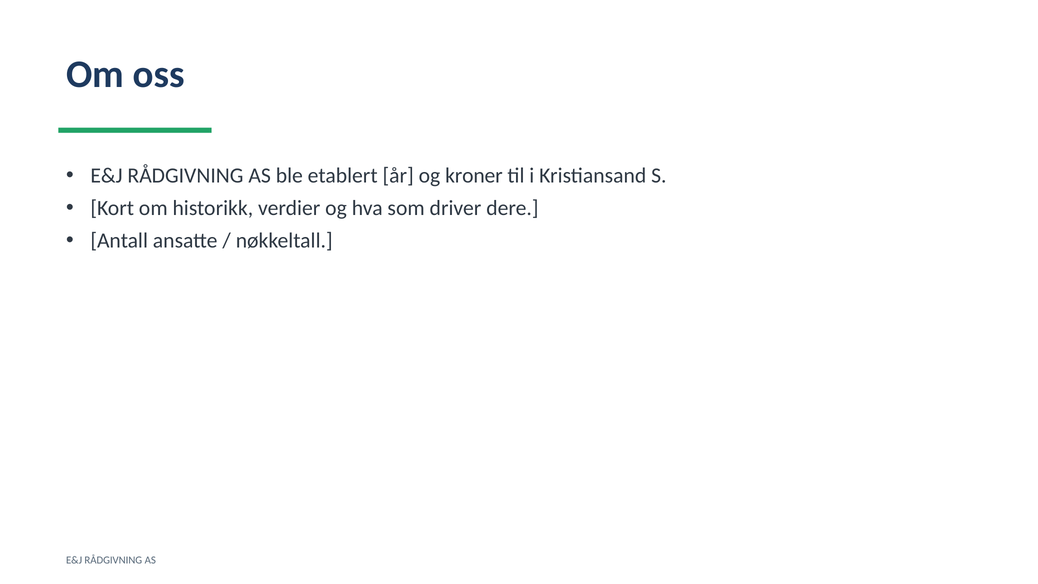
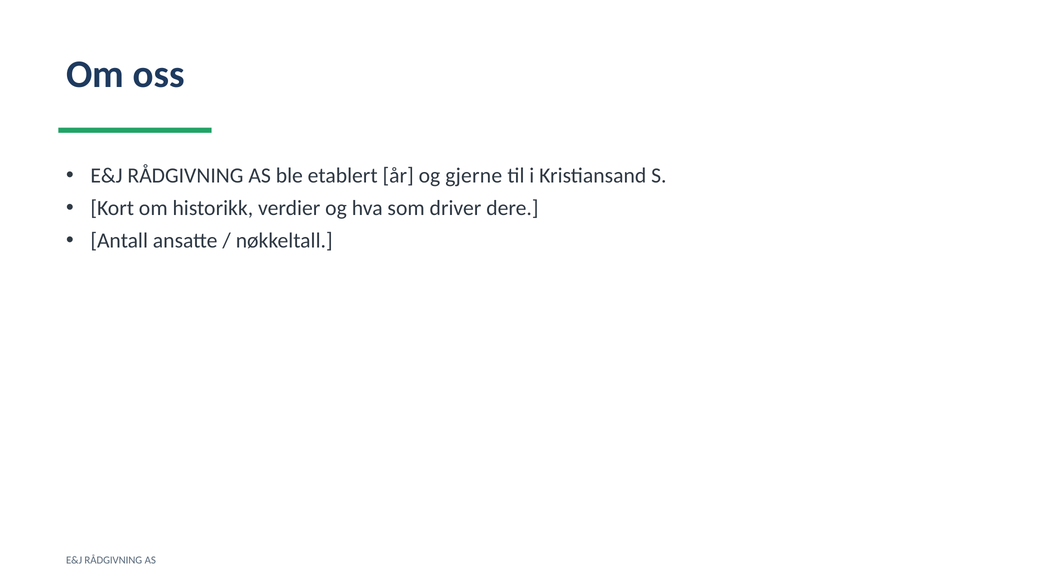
kroner: kroner -> gjerne
